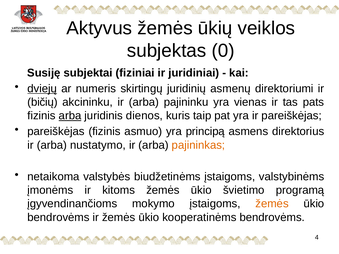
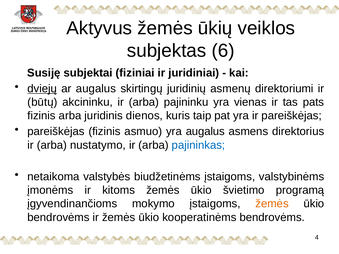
0: 0 -> 6
ar numeris: numeris -> augalus
bičių: bičių -> būtų
arba at (70, 116) underline: present -> none
yra principą: principą -> augalus
pajininkas colour: orange -> blue
